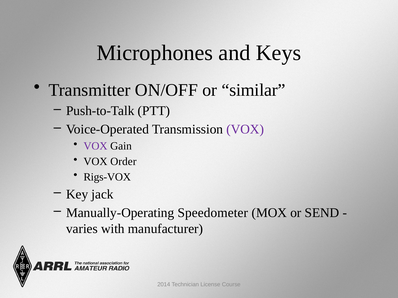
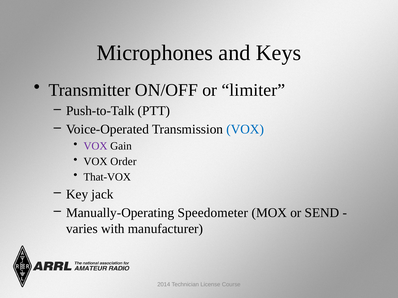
similar: similar -> limiter
VOX at (245, 130) colour: purple -> blue
Rigs-VOX: Rigs-VOX -> That-VOX
